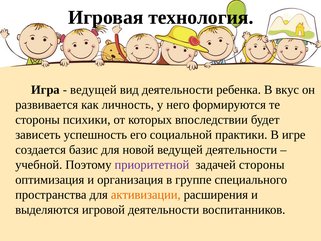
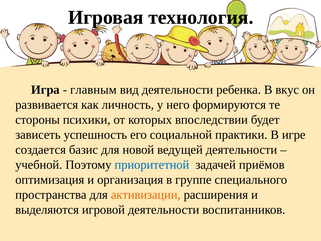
ведущей at (93, 90): ведущей -> главным
приоритетной colour: purple -> blue
задачей стороны: стороны -> приёмов
